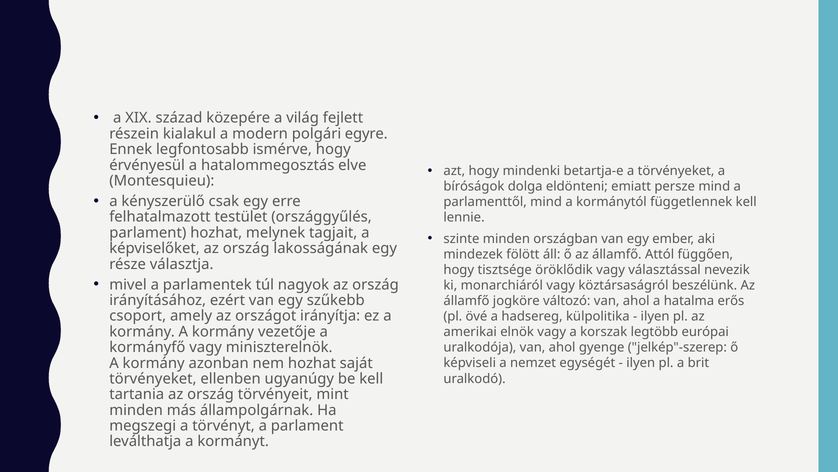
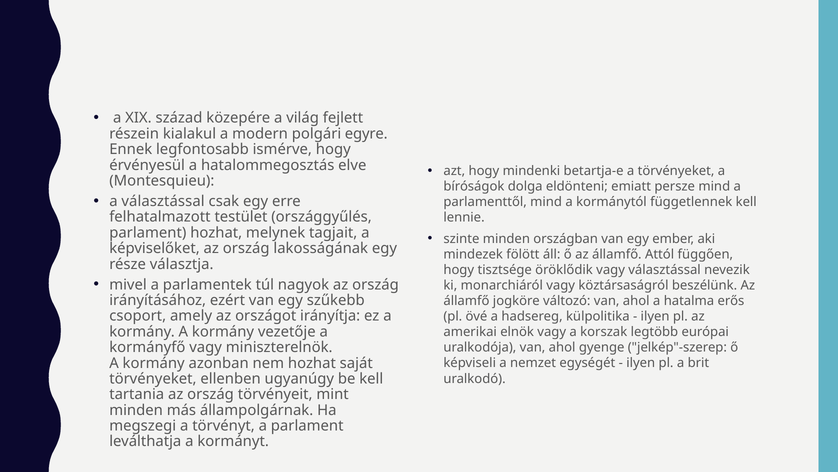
a kényszerülő: kényszerülő -> választással
